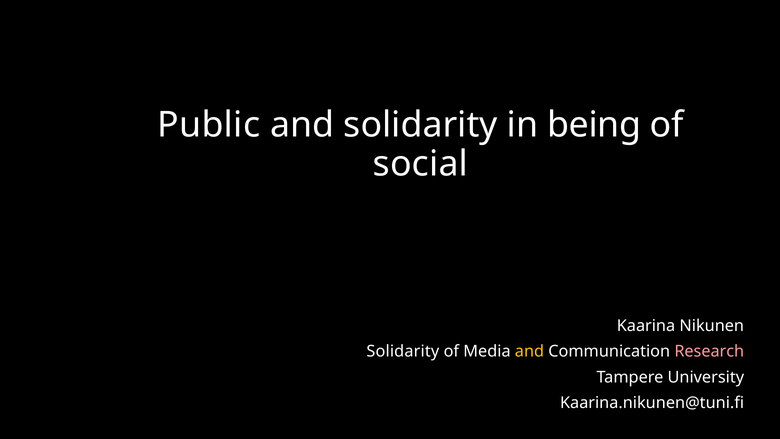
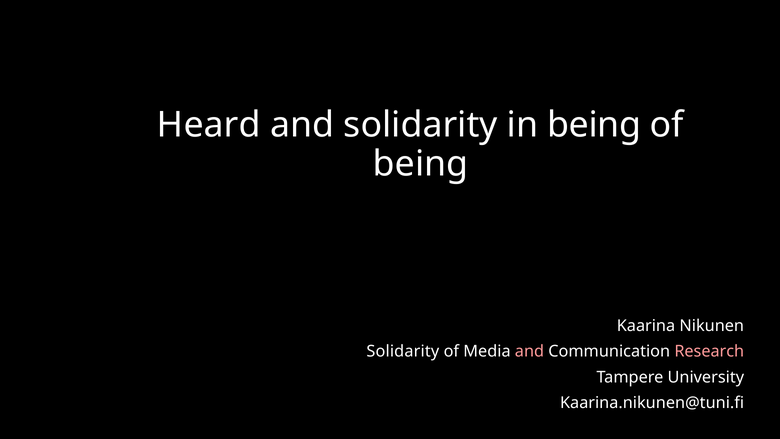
Public: Public -> Heard
social at (421, 164): social -> being
and at (529, 351) colour: yellow -> pink
